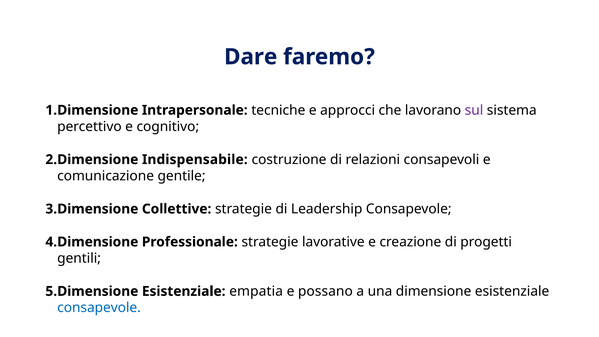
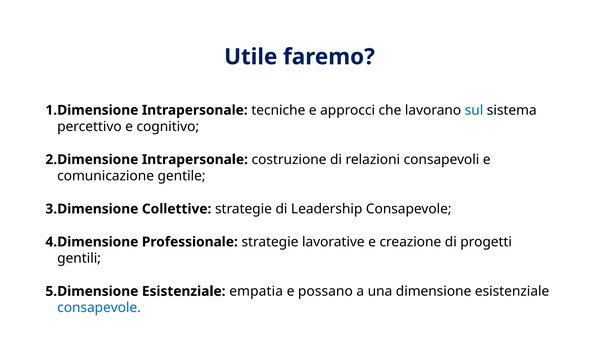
Dare: Dare -> Utile
sul colour: purple -> blue
Indispensabile at (195, 160): Indispensabile -> Intrapersonale
